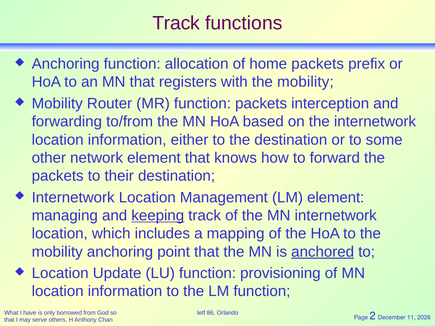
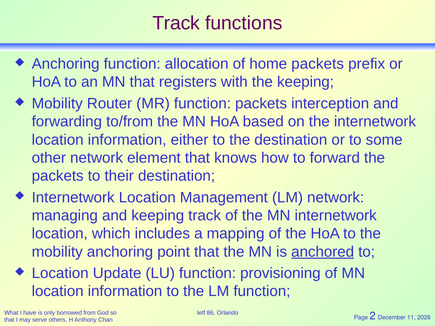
with the mobility: mobility -> keeping
LM element: element -> network
keeping at (158, 216) underline: present -> none
